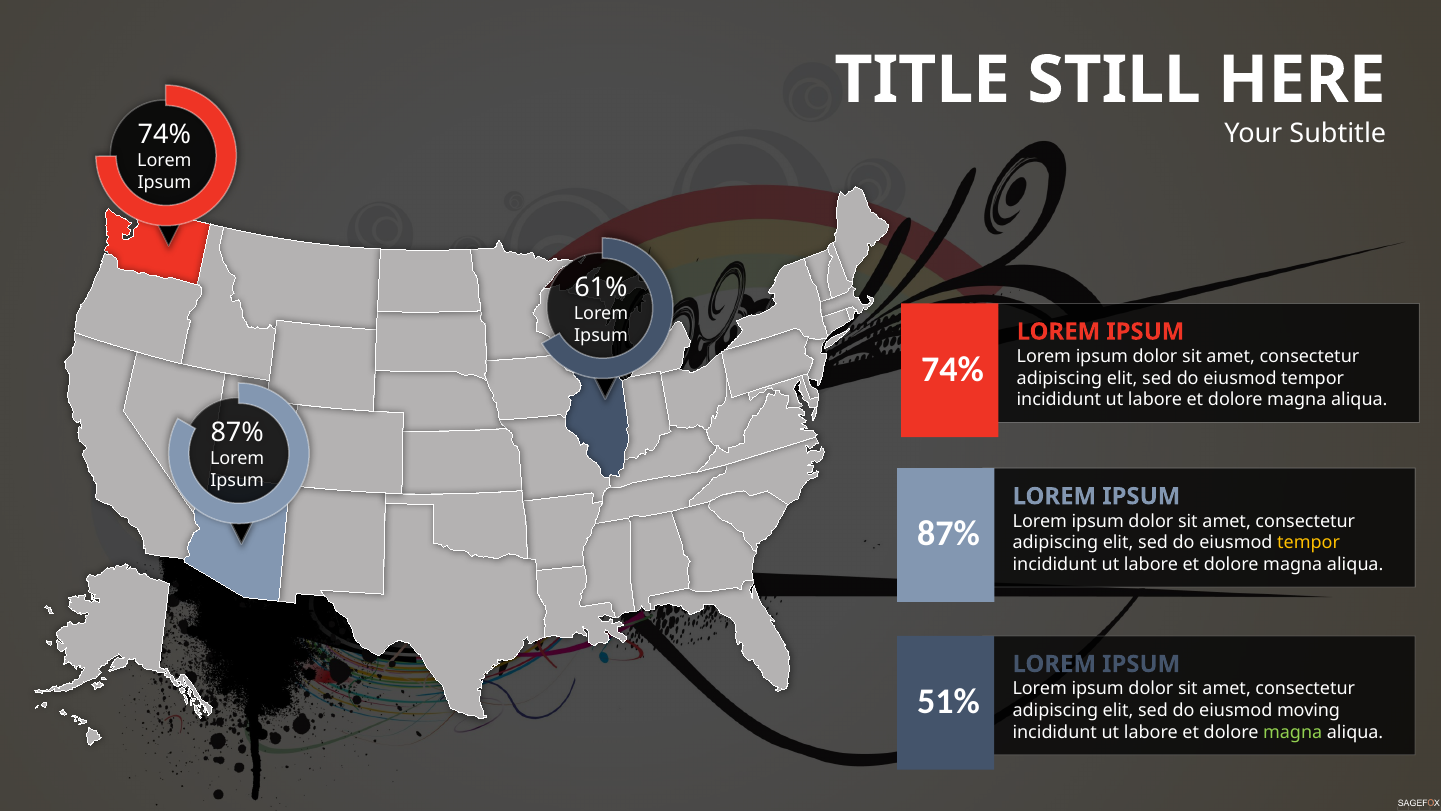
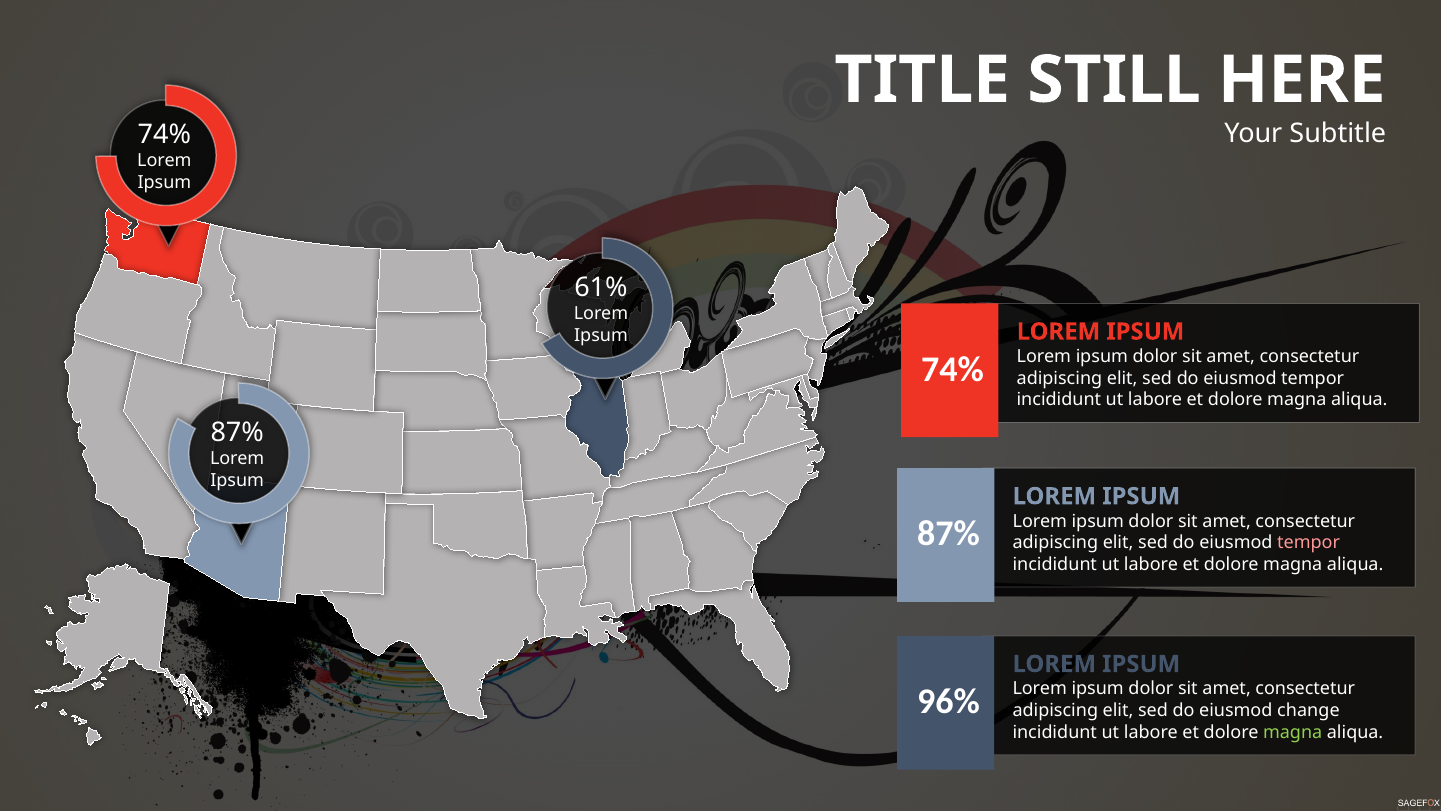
tempor at (1309, 542) colour: yellow -> pink
51%: 51% -> 96%
moving: moving -> change
